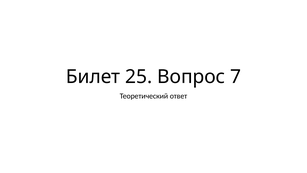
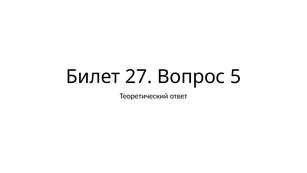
25: 25 -> 27
7: 7 -> 5
